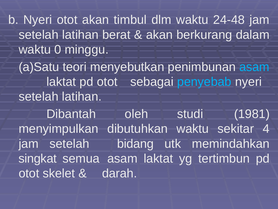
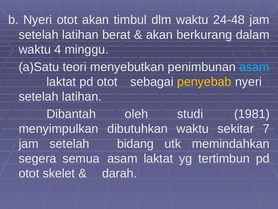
0: 0 -> 4
penyebab colour: light blue -> yellow
4: 4 -> 7
singkat: singkat -> segera
